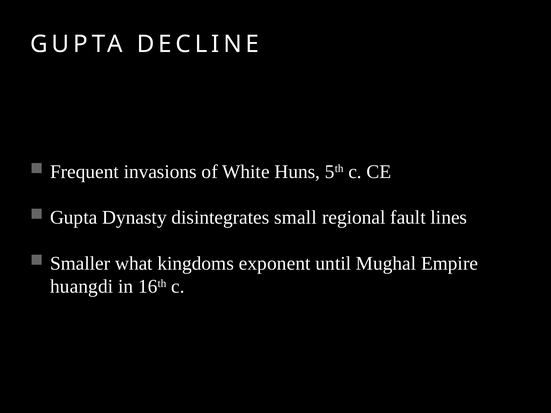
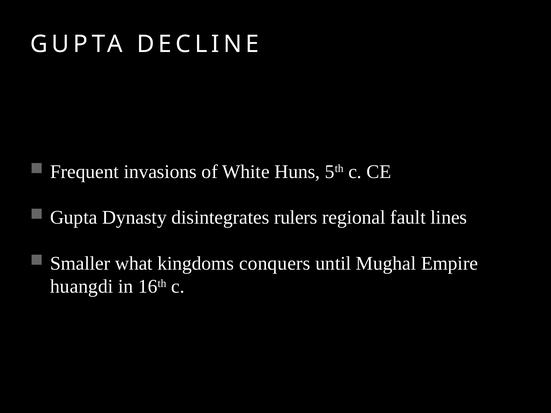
small: small -> rulers
exponent: exponent -> conquers
